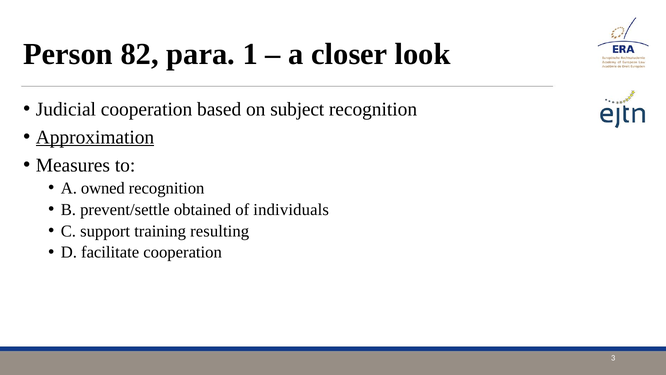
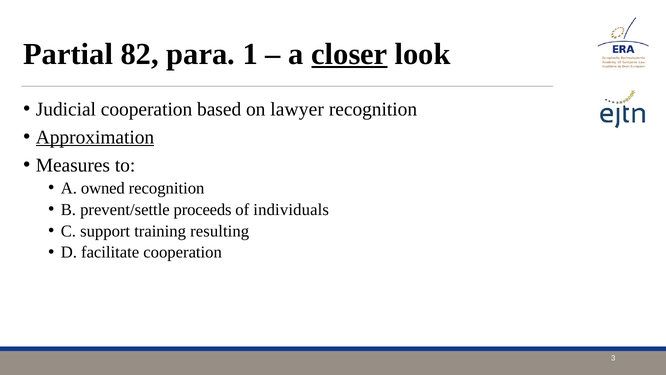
Person: Person -> Partial
closer underline: none -> present
subject: subject -> lawyer
obtained: obtained -> proceeds
